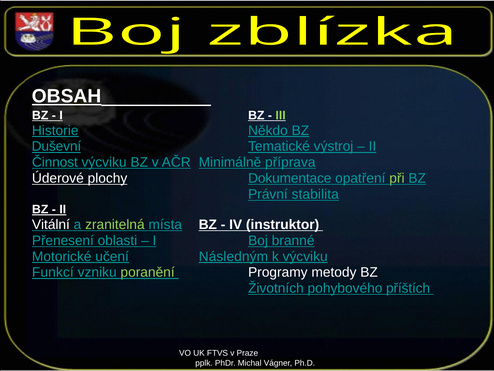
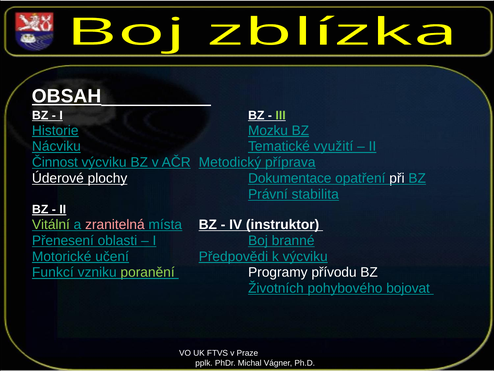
Někdo: Někdo -> Mozku
Duševní: Duševní -> Nácviku
výstroj: výstroj -> využití
Minimálně: Minimálně -> Metodický
při colour: light green -> white
Vitální colour: white -> light green
zranitelná colour: light green -> pink
Následným: Následným -> Předpovědi
metody: metody -> přívodu
příštích: příštích -> bojovat
